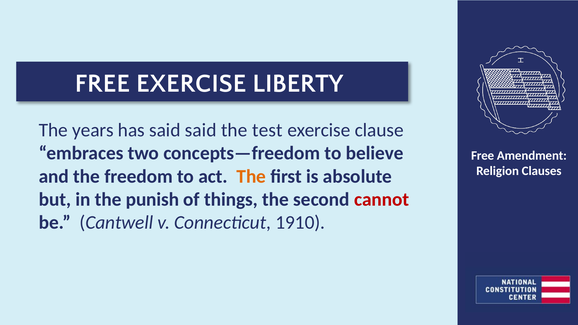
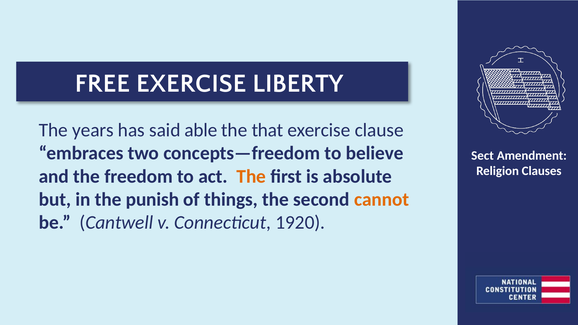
said said: said -> able
test: test -> that
Free at (483, 156): Free -> Sect
cannot colour: red -> orange
1910: 1910 -> 1920
